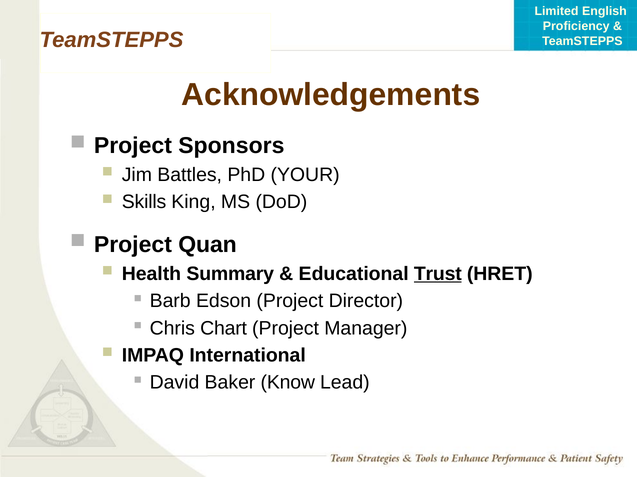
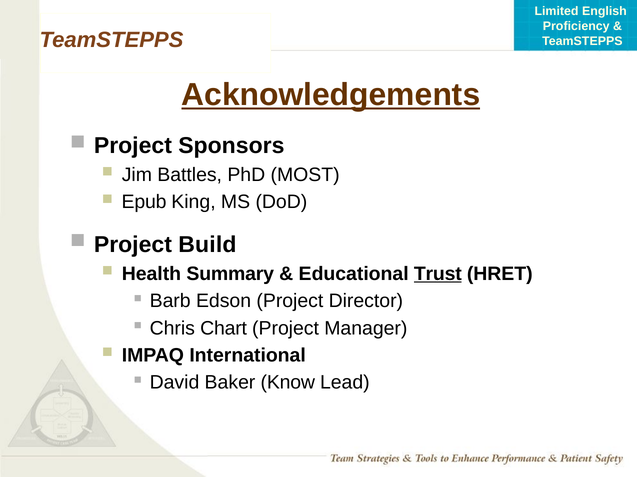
Acknowledgements underline: none -> present
YOUR: YOUR -> MOST
Skills: Skills -> Epub
Quan: Quan -> Build
